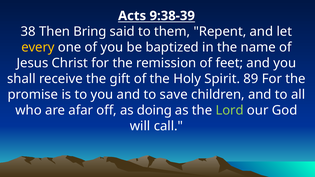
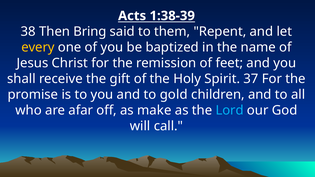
9:38-39: 9:38-39 -> 1:38-39
89: 89 -> 37
save: save -> gold
doing: doing -> make
Lord colour: light green -> light blue
